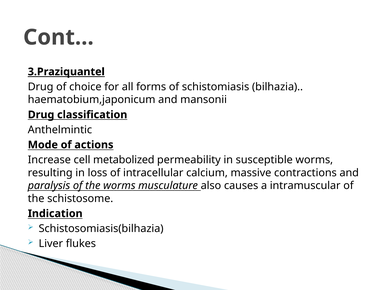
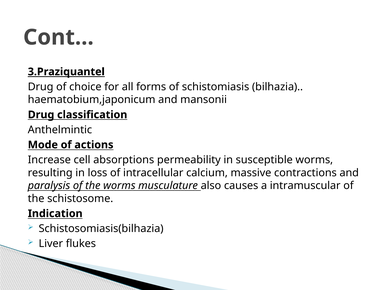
metabolized: metabolized -> absorptions
